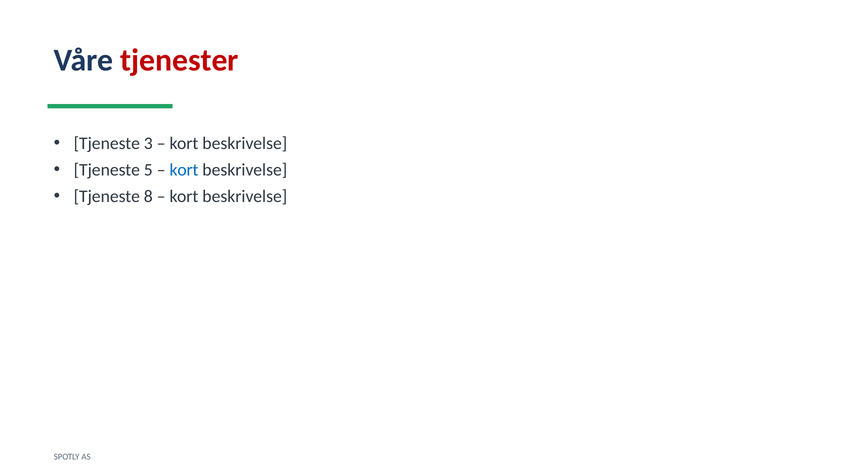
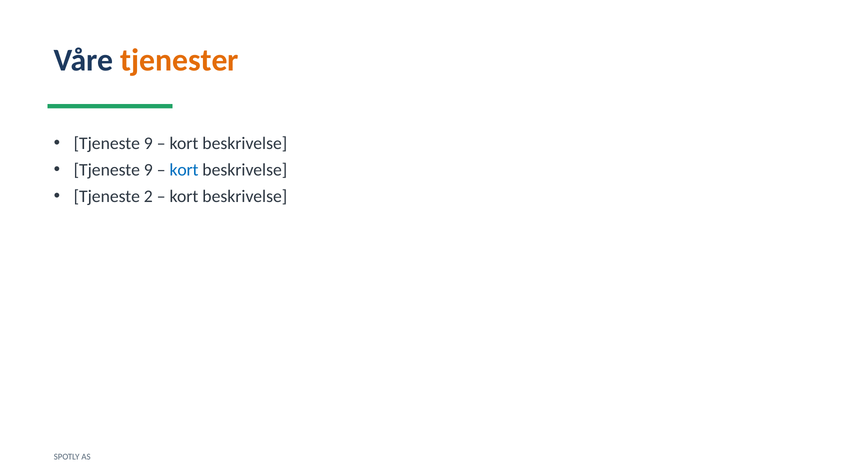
tjenester colour: red -> orange
3 at (148, 143): 3 -> 9
5 at (148, 170): 5 -> 9
8: 8 -> 2
